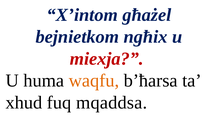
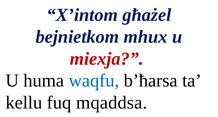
ngħix: ngħix -> mhux
waqfu colour: orange -> blue
xhud: xhud -> kellu
